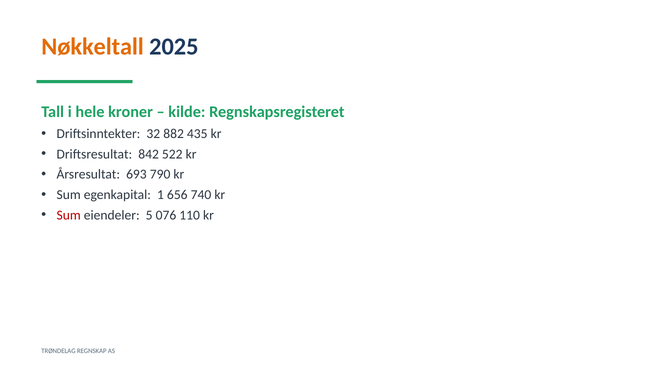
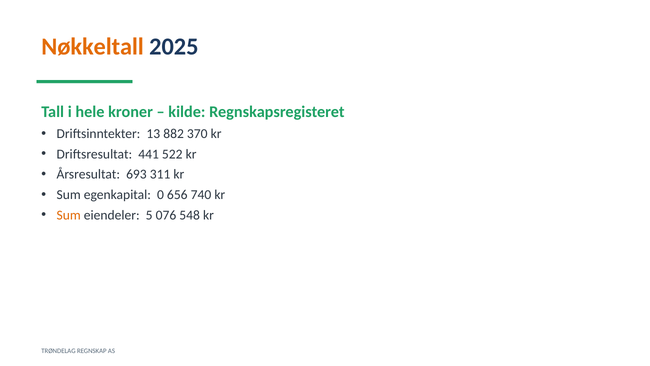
32: 32 -> 13
435: 435 -> 370
842: 842 -> 441
790: 790 -> 311
1: 1 -> 0
Sum at (69, 215) colour: red -> orange
110: 110 -> 548
